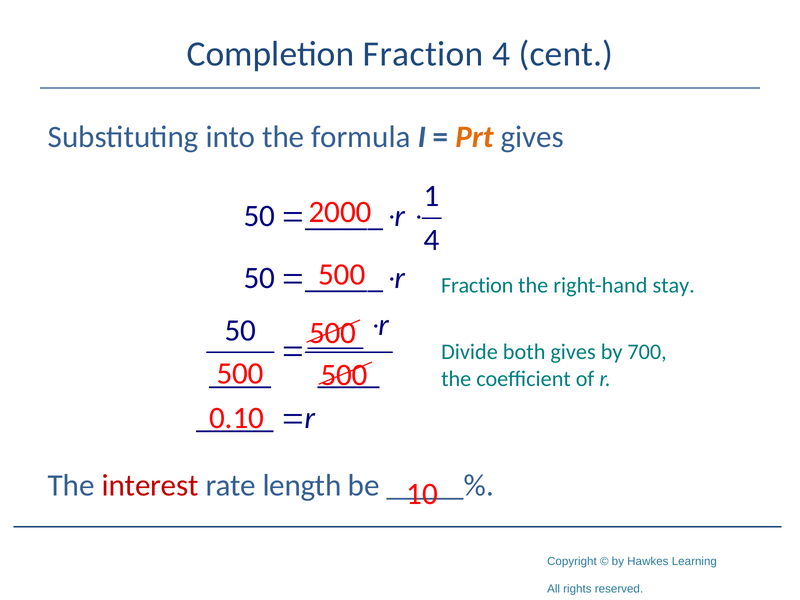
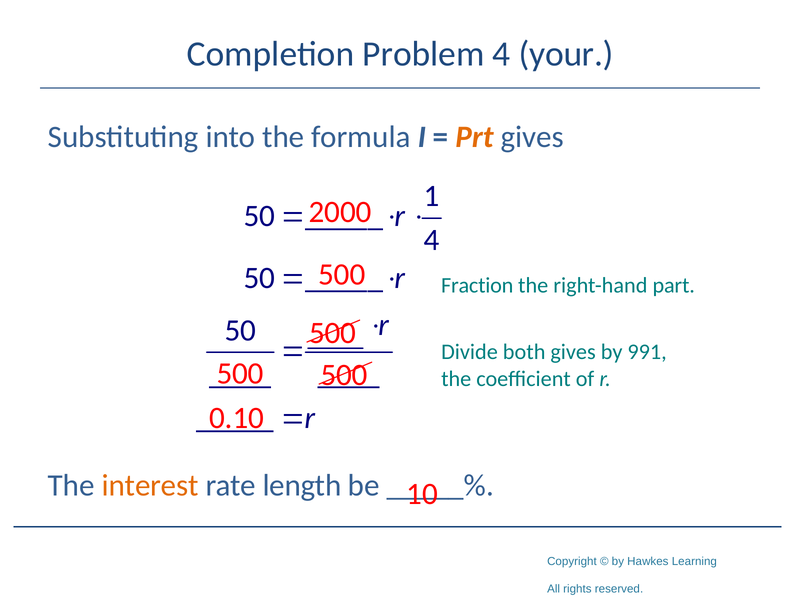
Completion Fraction: Fraction -> Problem
cent: cent -> your
stay: stay -> part
700: 700 -> 991
interest colour: red -> orange
